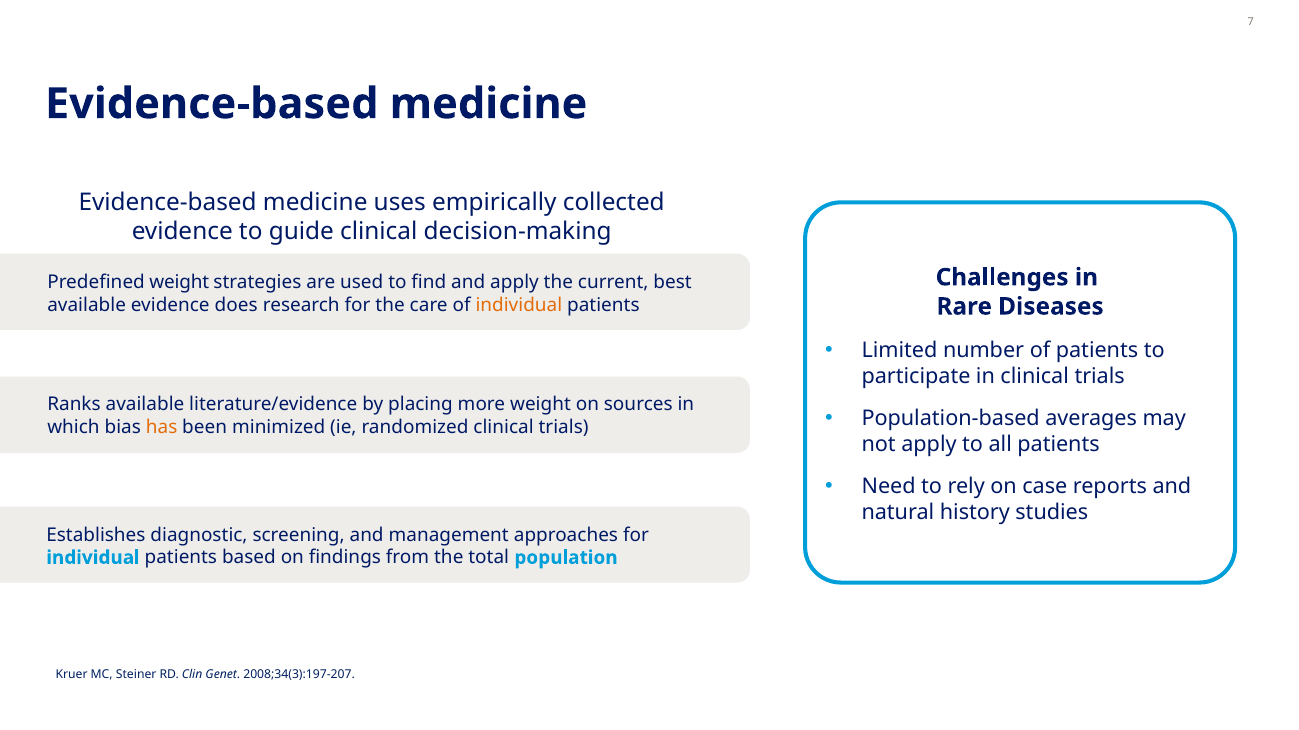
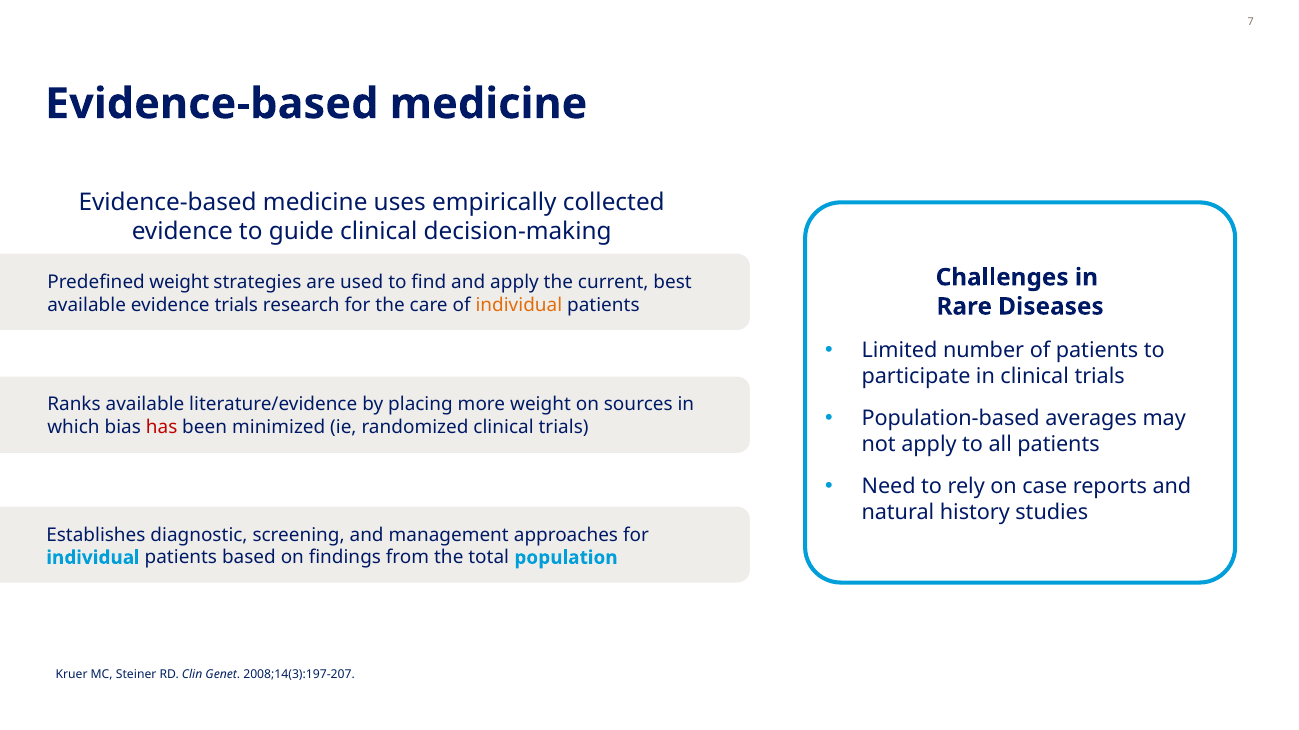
evidence does: does -> trials
has colour: orange -> red
2008;34(3):197-207: 2008;34(3):197-207 -> 2008;14(3):197-207
